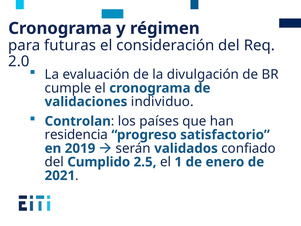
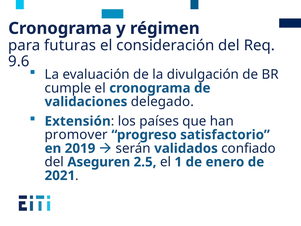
2.0: 2.0 -> 9.6
individuo: individuo -> delegado
Controlan: Controlan -> Extensión
residencia: residencia -> promover
Cumplido: Cumplido -> Aseguren
